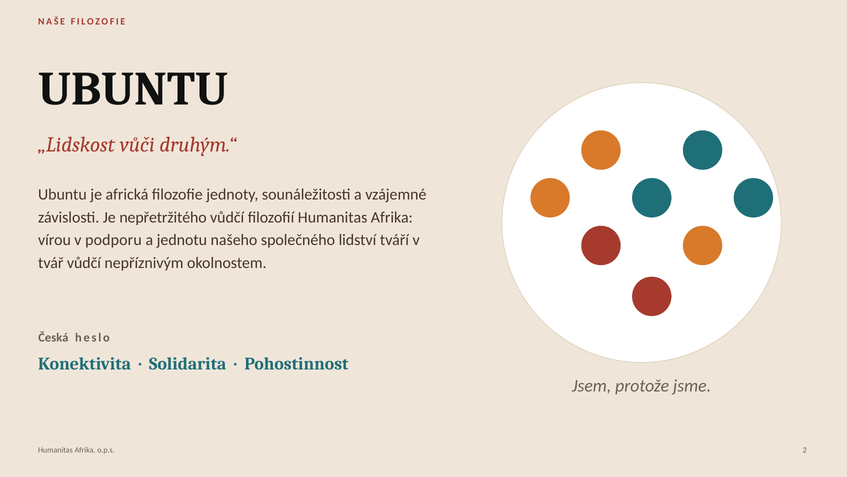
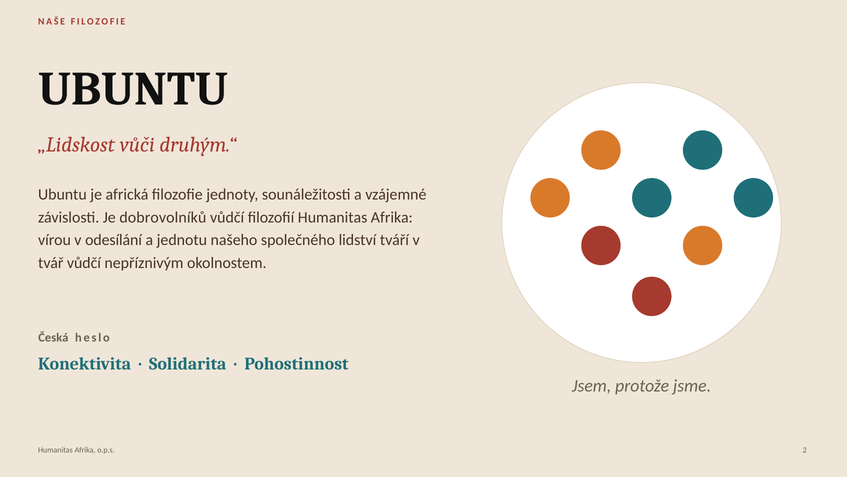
nepřetržitého: nepřetržitého -> dobrovolníků
podporu: podporu -> odesílání
